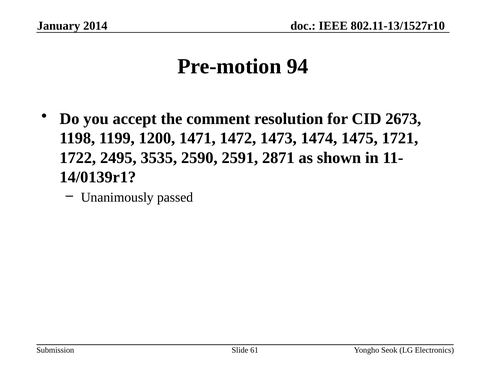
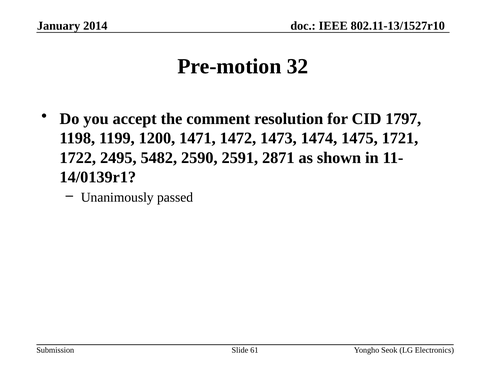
94: 94 -> 32
2673: 2673 -> 1797
3535: 3535 -> 5482
